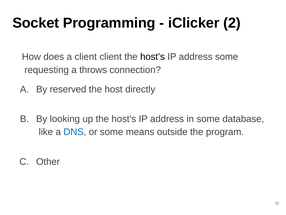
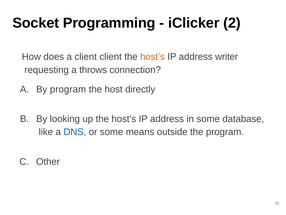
host’s at (152, 57) colour: black -> orange
address some: some -> writer
By reserved: reserved -> program
